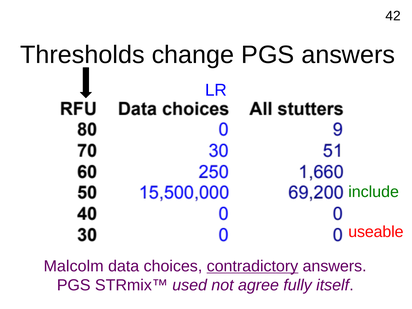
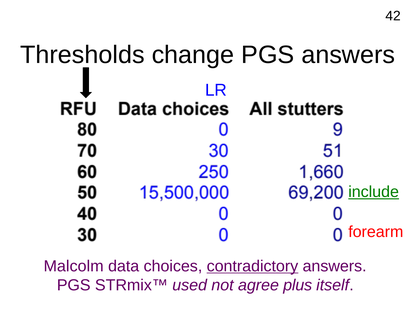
include underline: none -> present
useable: useable -> forearm
fully: fully -> plus
